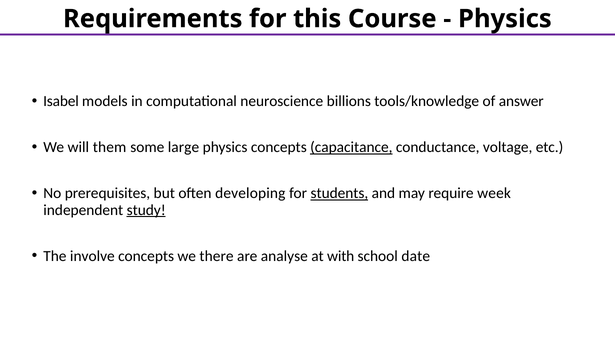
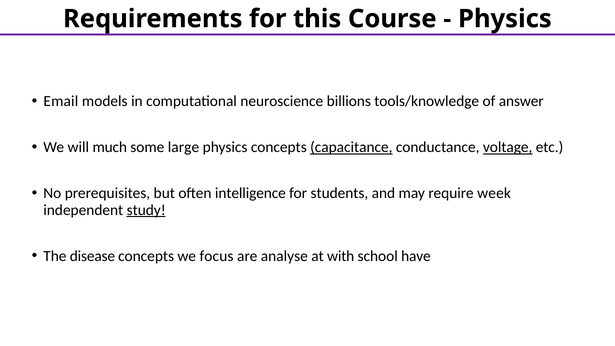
Isabel: Isabel -> Email
them: them -> much
voltage underline: none -> present
developing: developing -> intelligence
students underline: present -> none
involve: involve -> disease
there: there -> focus
date: date -> have
